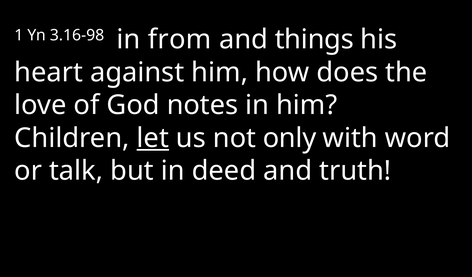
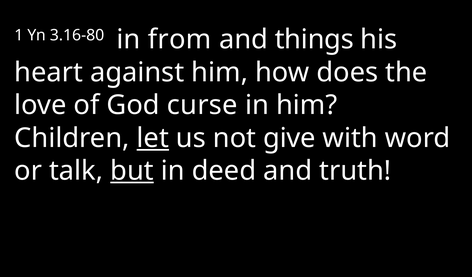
3.16-98: 3.16-98 -> 3.16-80
notes: notes -> curse
only: only -> give
but underline: none -> present
